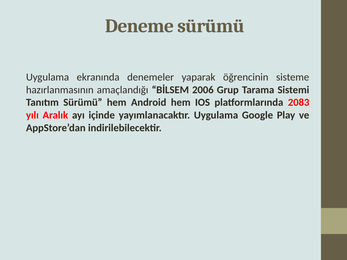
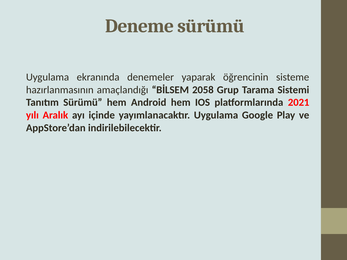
2006: 2006 -> 2058
2083: 2083 -> 2021
